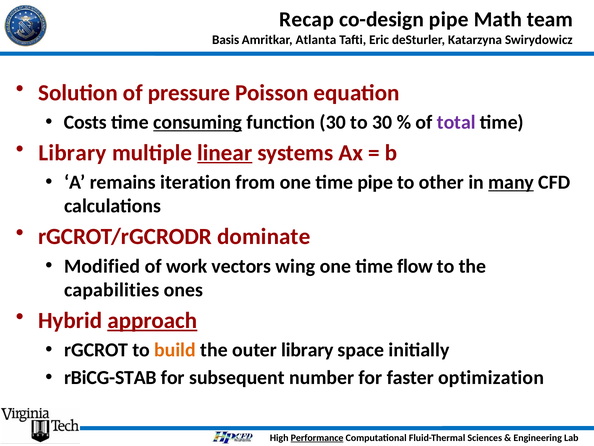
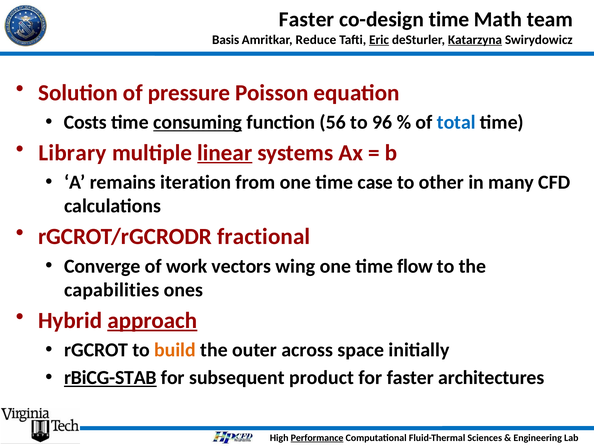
Recap at (307, 20): Recap -> Faster
co-design pipe: pipe -> time
Atlanta: Atlanta -> Reduce
Eric underline: none -> present
Katarzyna underline: none -> present
function 30: 30 -> 56
to 30: 30 -> 96
total colour: purple -> blue
time pipe: pipe -> case
many underline: present -> none
dominate: dominate -> fractional
Modified: Modified -> Converge
outer library: library -> across
rBiCG-STAB underline: none -> present
number: number -> product
optimization: optimization -> architectures
